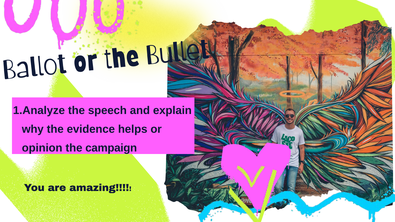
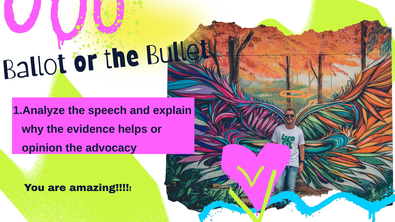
campaign: campaign -> advocacy
